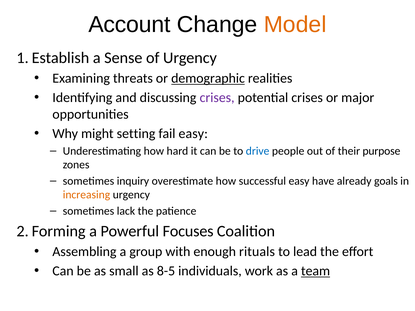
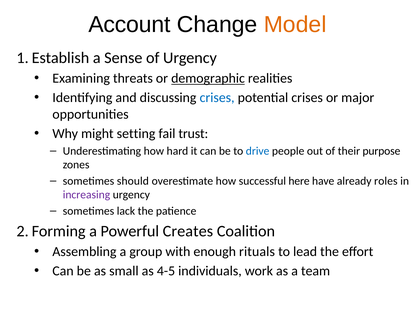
crises at (217, 98) colour: purple -> blue
fail easy: easy -> trust
inquiry: inquiry -> should
successful easy: easy -> here
goals: goals -> roles
increasing colour: orange -> purple
Focuses: Focuses -> Creates
8-5: 8-5 -> 4-5
team underline: present -> none
